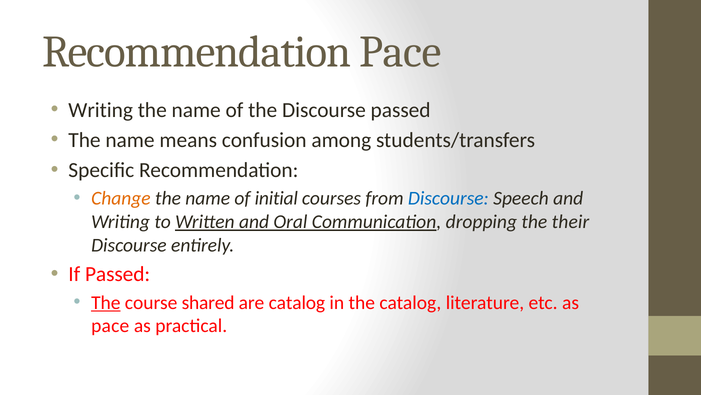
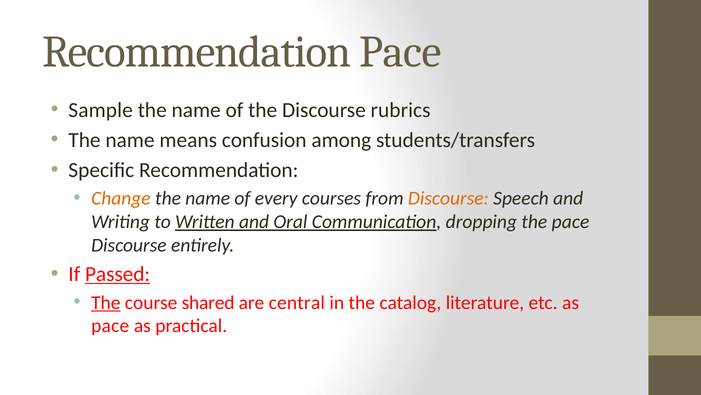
Writing at (101, 110): Writing -> Sample
Discourse passed: passed -> rubrics
initial: initial -> every
Discourse at (448, 198) colour: blue -> orange
the their: their -> pace
Passed at (118, 274) underline: none -> present
are catalog: catalog -> central
